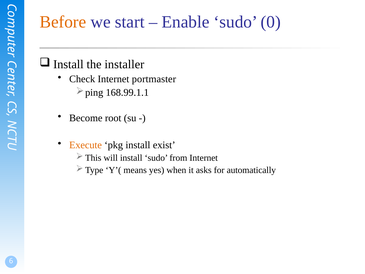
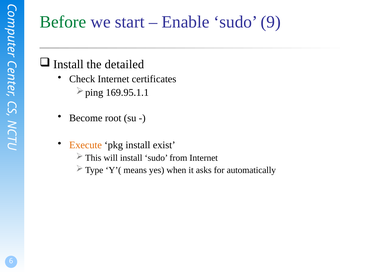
Before colour: orange -> green
0: 0 -> 9
installer: installer -> detailed
portmaster: portmaster -> certificates
168.99.1.1: 168.99.1.1 -> 169.95.1.1
